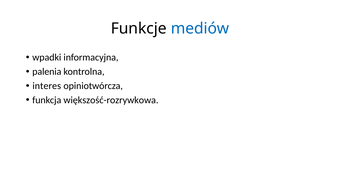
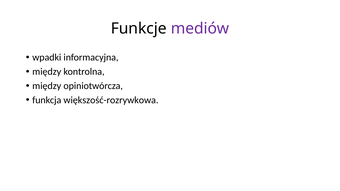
mediów colour: blue -> purple
palenia at (47, 72): palenia -> między
interes at (47, 86): interes -> między
